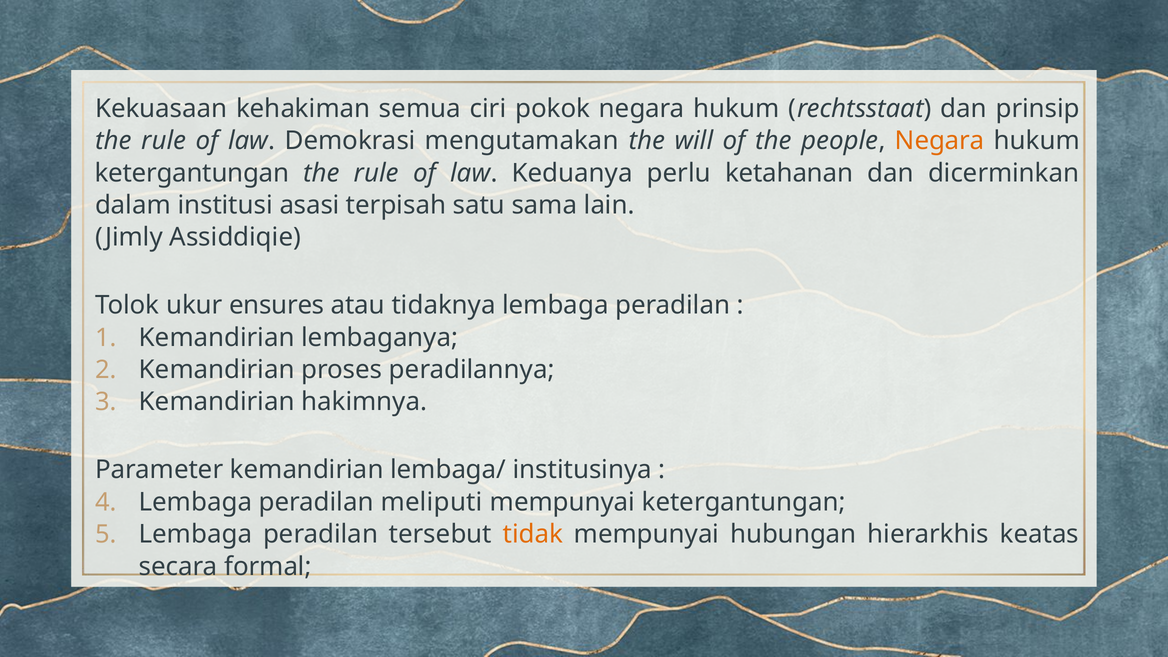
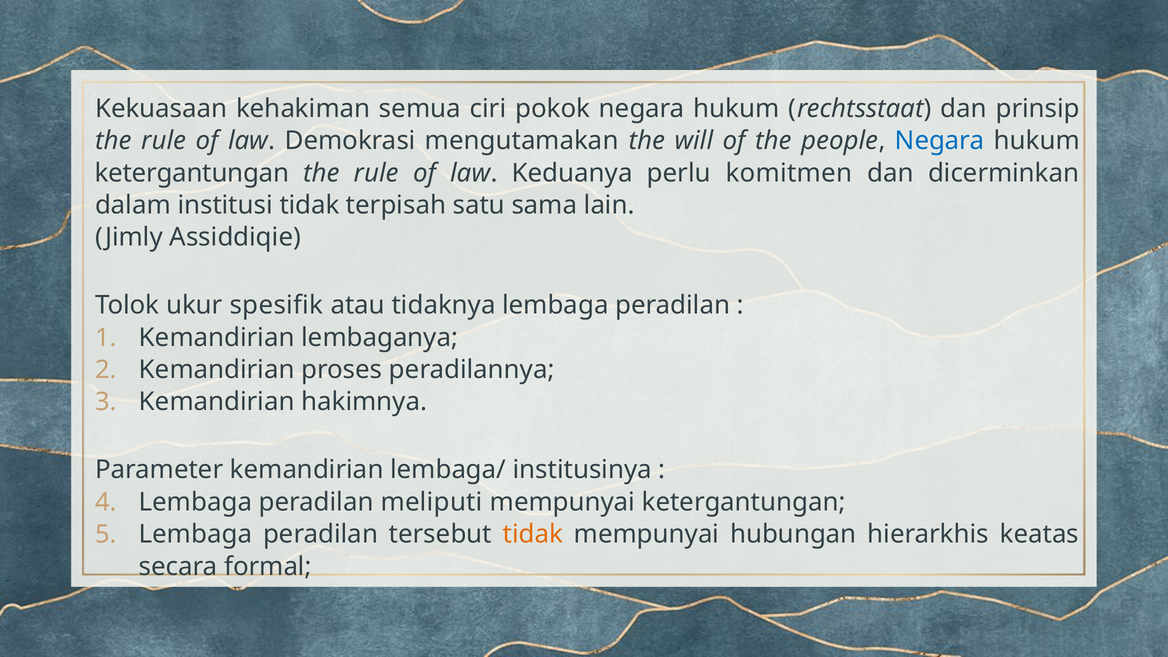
Negara at (940, 141) colour: orange -> blue
ketahanan: ketahanan -> komitmen
institusi asasi: asasi -> tidak
ensures: ensures -> spesifik
